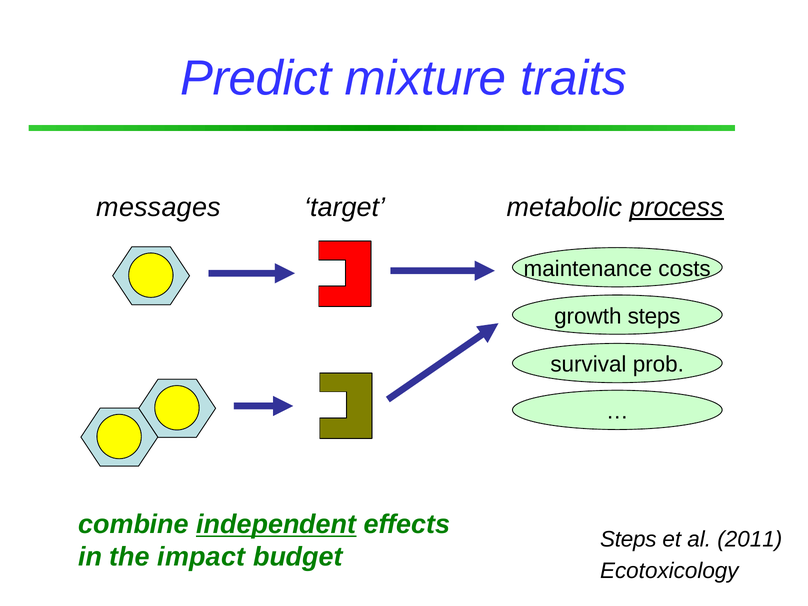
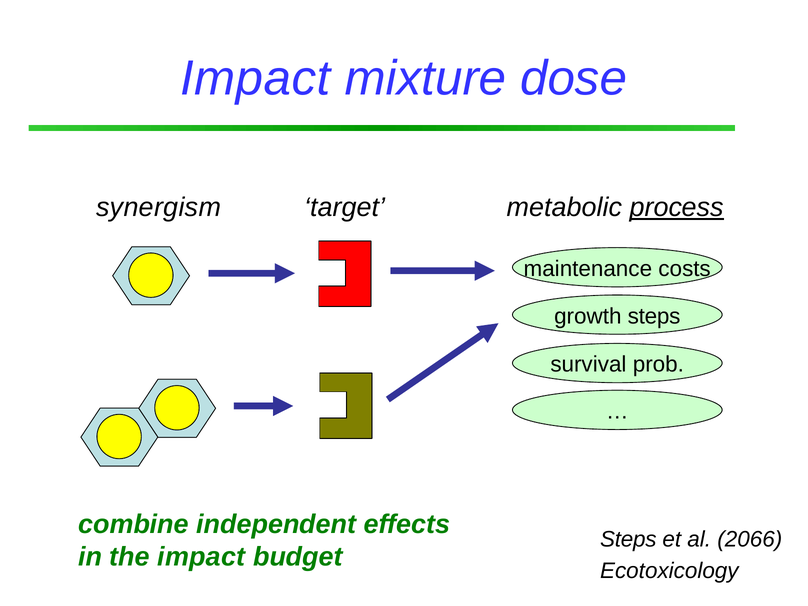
Predict at (256, 78): Predict -> Impact
traits: traits -> dose
messages: messages -> synergism
independent underline: present -> none
2011: 2011 -> 2066
